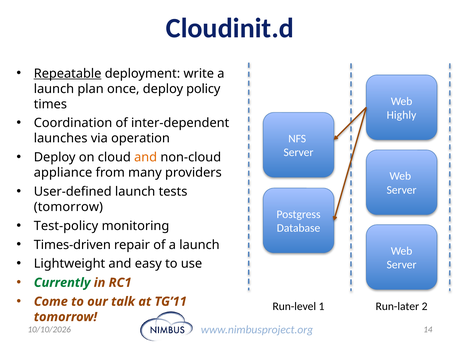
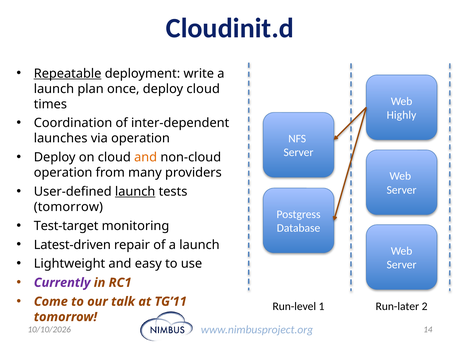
deploy policy: policy -> cloud
appliance at (63, 173): appliance -> operation
launch at (135, 192) underline: none -> present
Test-policy: Test-policy -> Test-target
Times-driven: Times-driven -> Latest-driven
Currently colour: green -> purple
